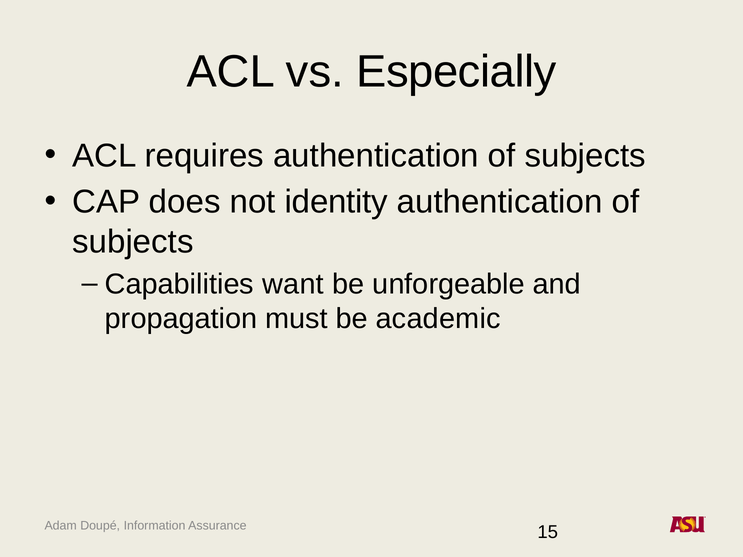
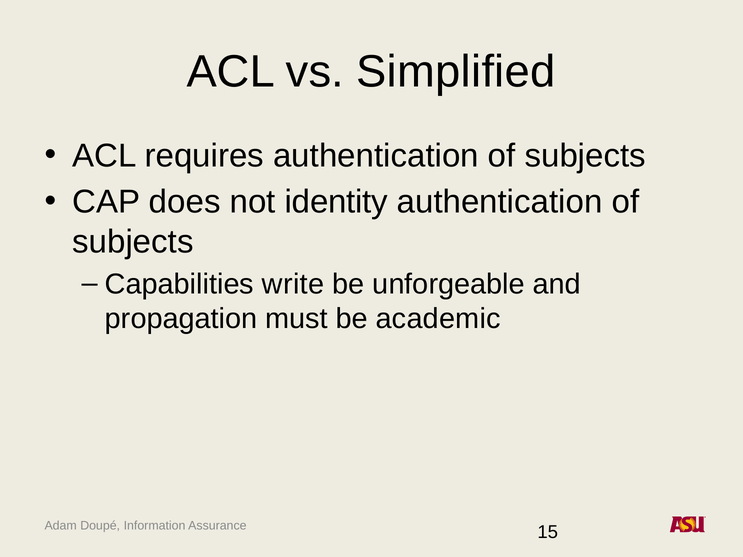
Especially: Especially -> Simplified
want: want -> write
